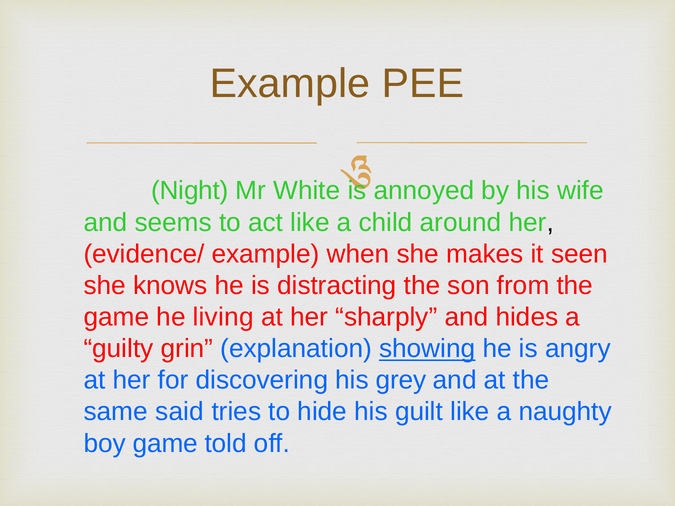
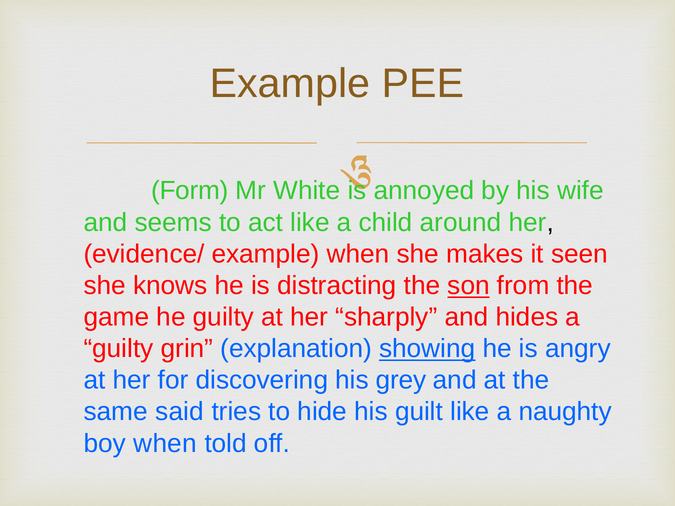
Night: Night -> Form
son underline: none -> present
he living: living -> guilty
boy game: game -> when
